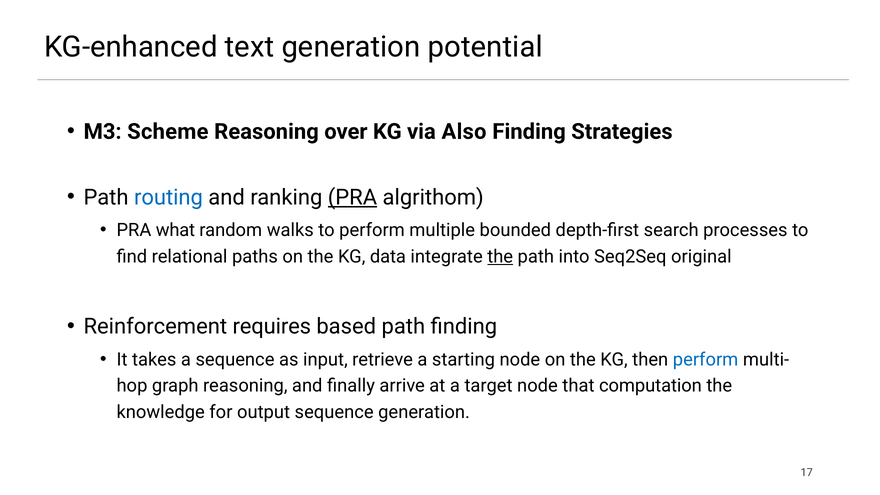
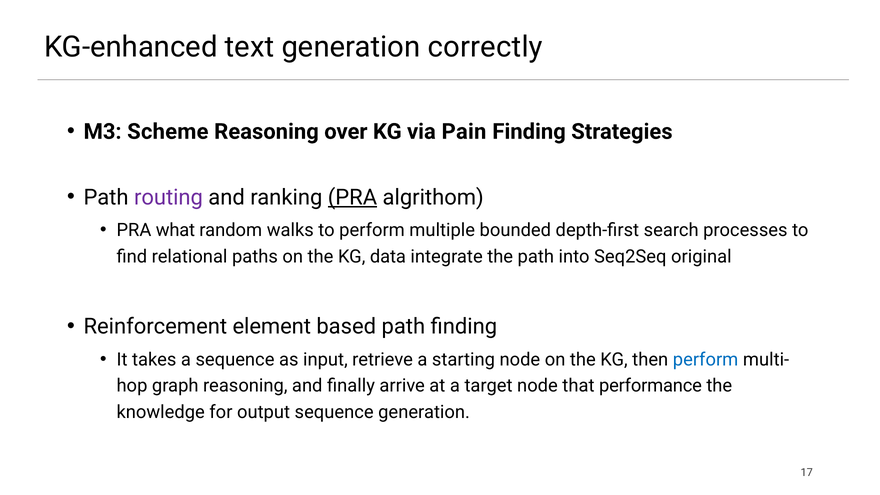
potential: potential -> correctly
Also: Also -> Pain
routing colour: blue -> purple
the at (500, 257) underline: present -> none
requires: requires -> element
computation: computation -> performance
